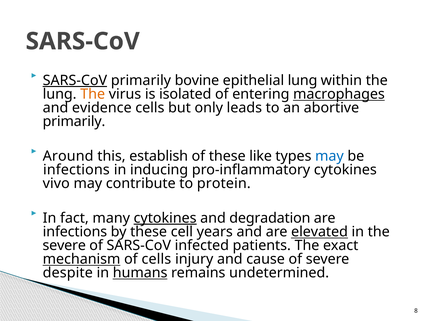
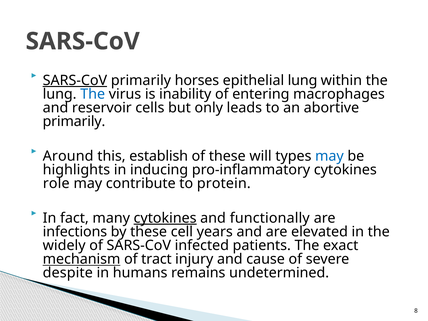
bovine: bovine -> horses
The at (93, 94) colour: orange -> blue
isolated: isolated -> inability
macrophages underline: present -> none
evidence: evidence -> reservoir
like: like -> will
infections at (76, 170): infections -> highlights
vivo: vivo -> role
degradation: degradation -> functionally
elevated underline: present -> none
severe at (64, 246): severe -> widely
of cells: cells -> tract
humans underline: present -> none
